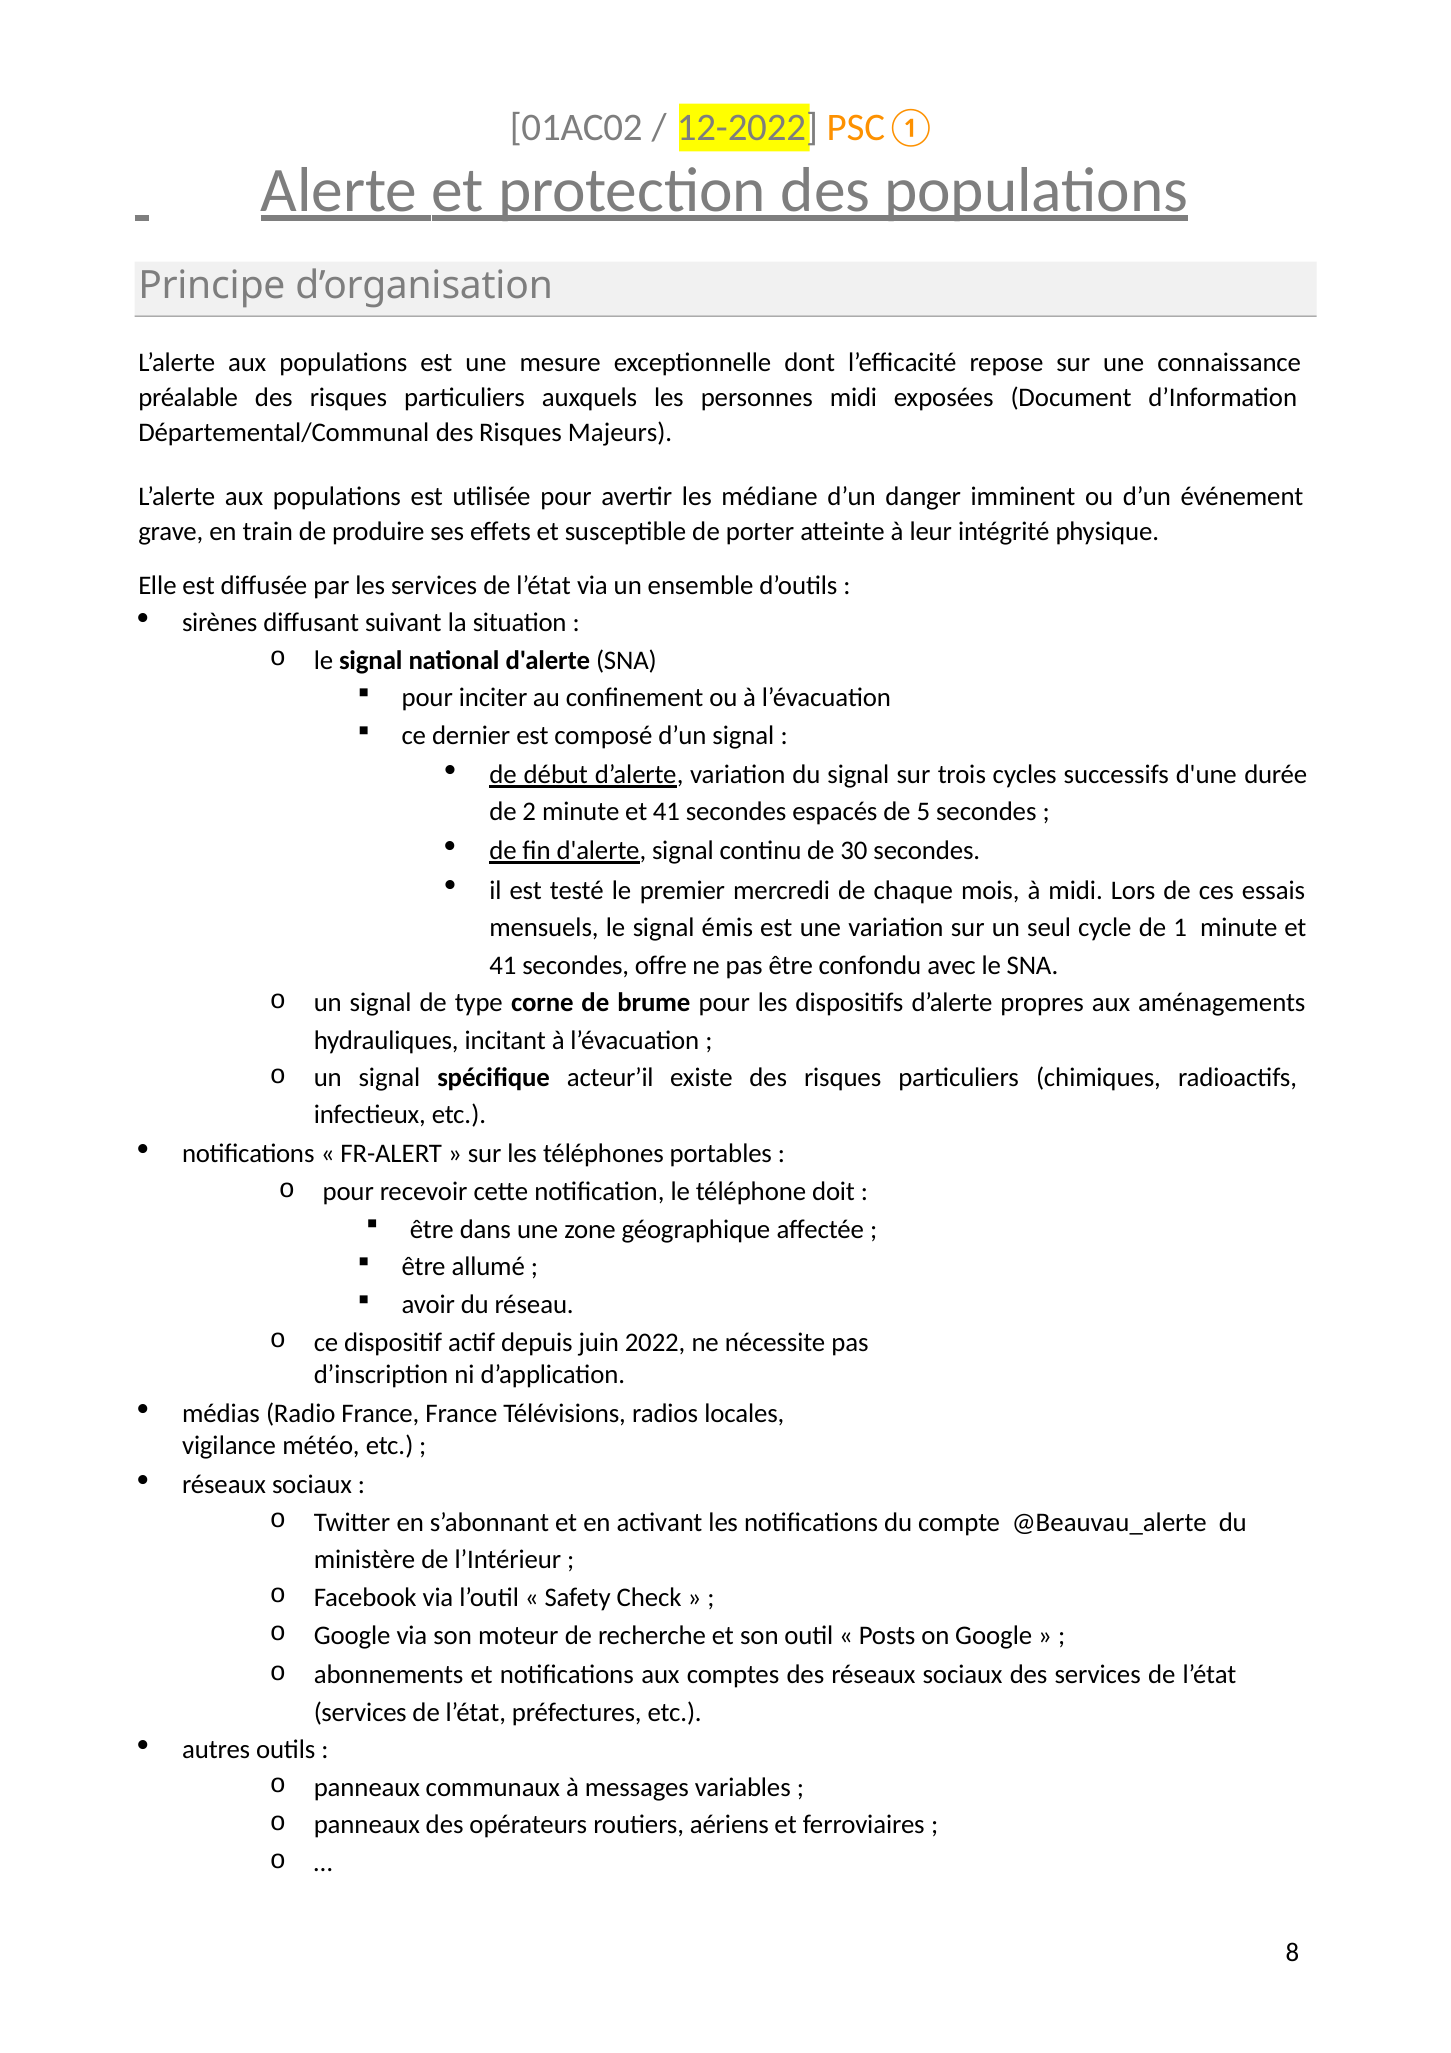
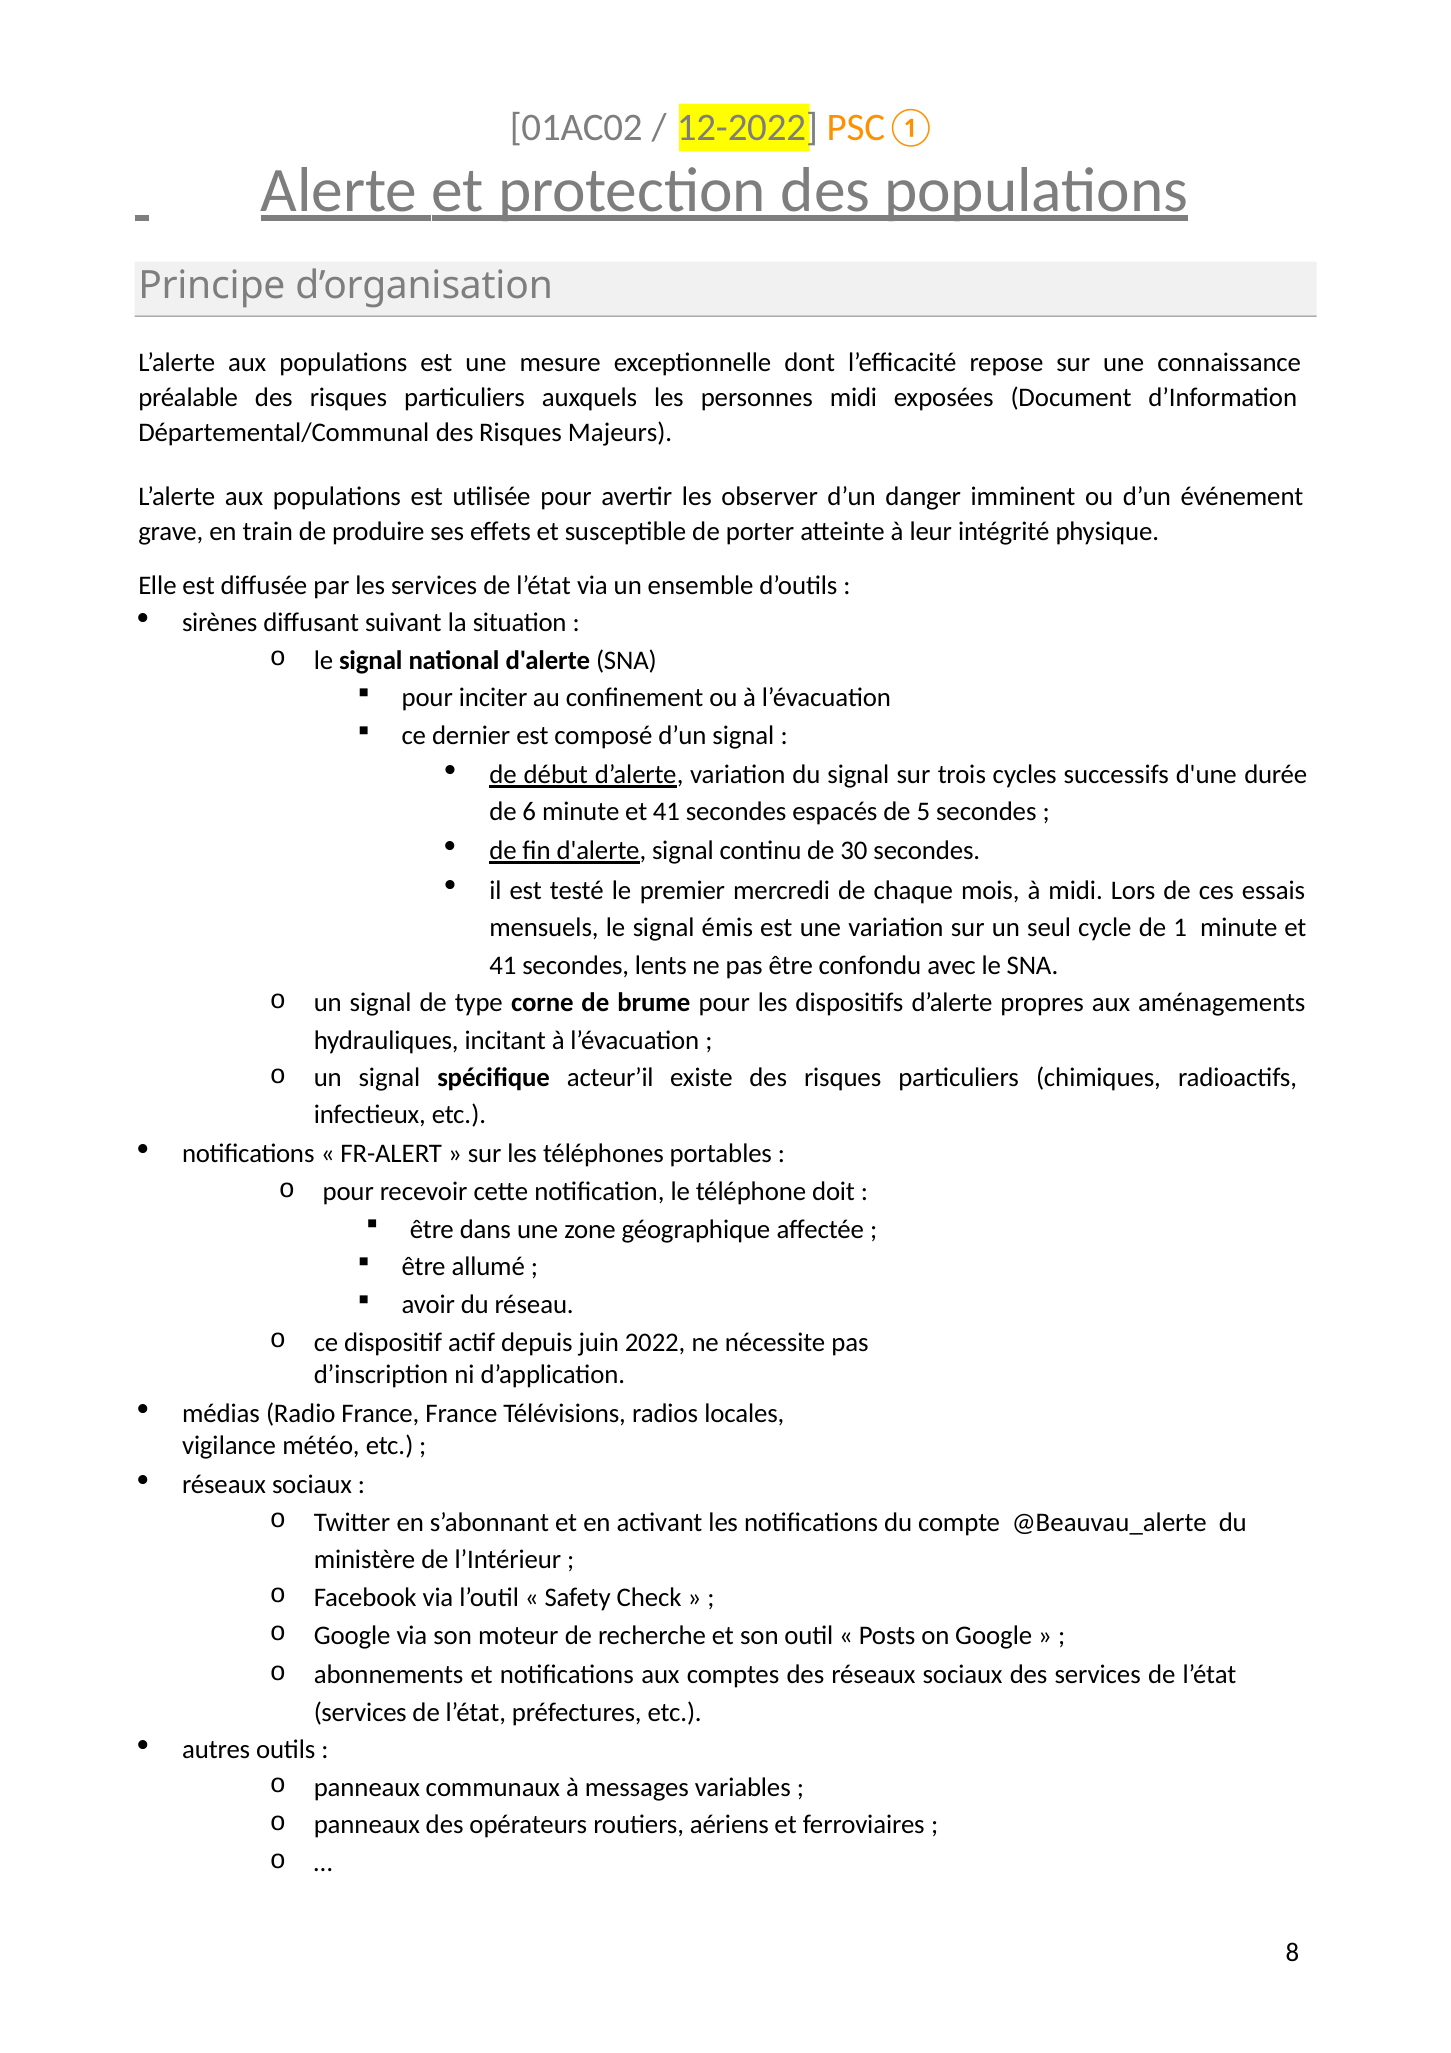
médiane: médiane -> observer
2: 2 -> 6
offre: offre -> lents
